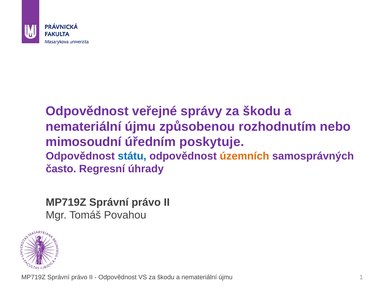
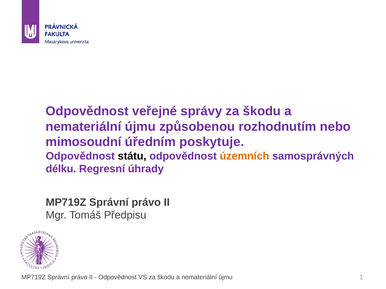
státu colour: blue -> black
často: často -> délku
Povahou: Povahou -> Předpisu
